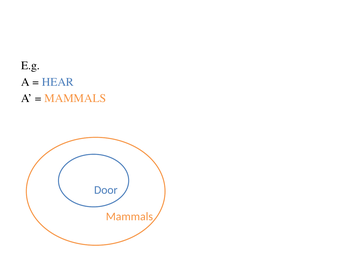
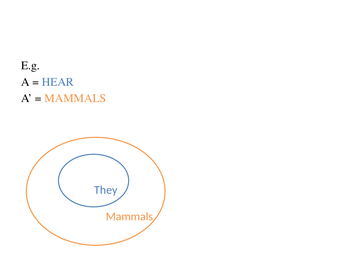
Door: Door -> They
